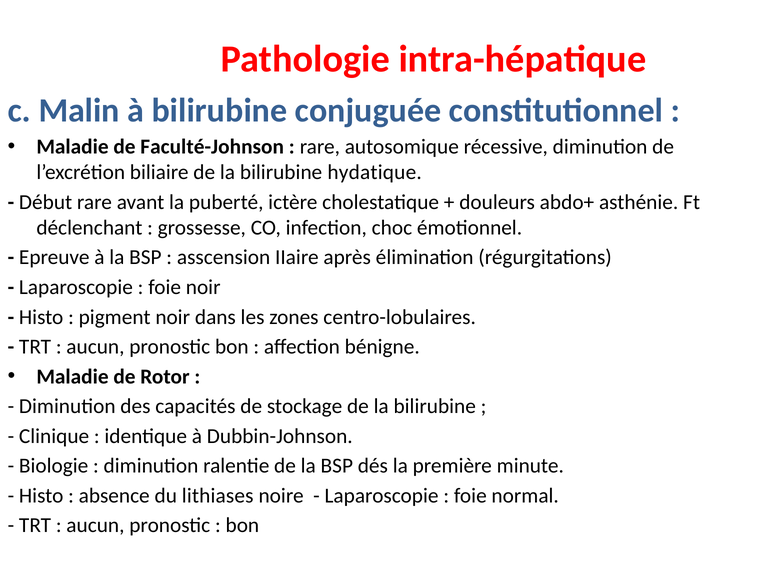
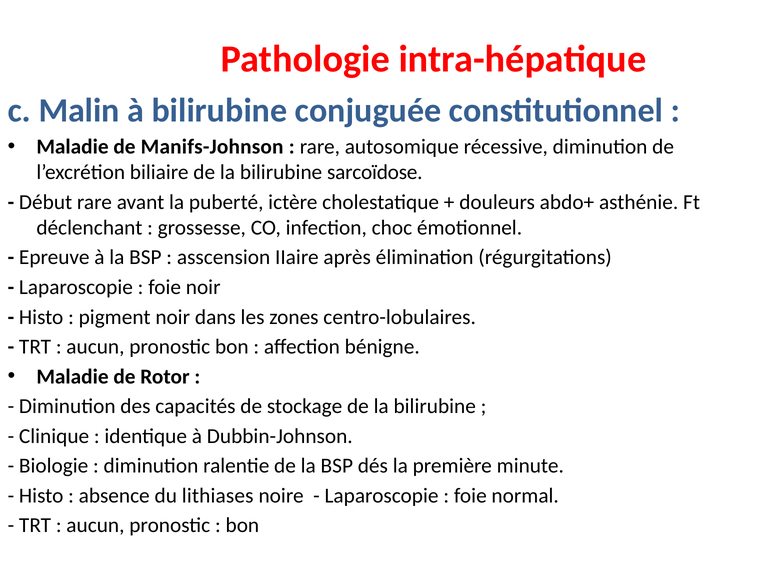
Faculté-Johnson: Faculté-Johnson -> Manifs-Johnson
hydatique: hydatique -> sarcoïdose
